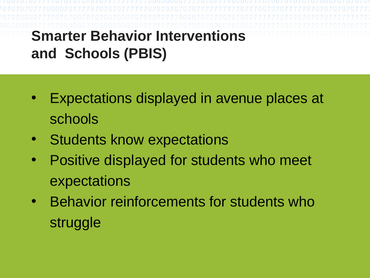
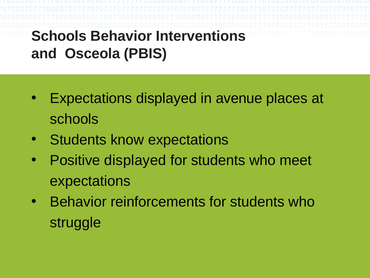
Smarter at (59, 36): Smarter -> Schools
and Schools: Schools -> Osceola
